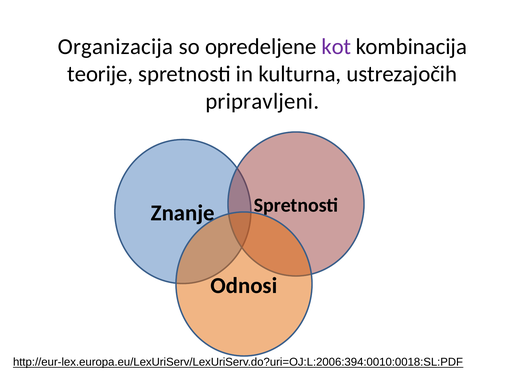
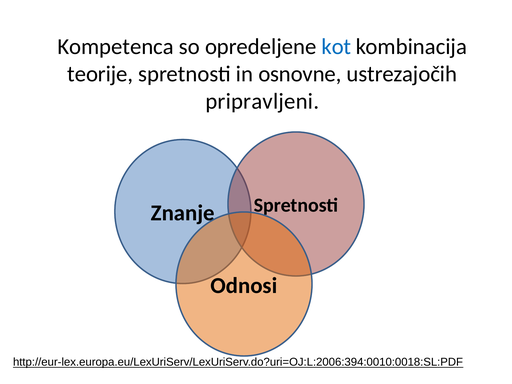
Organizacija: Organizacija -> Kompetenca
kot colour: purple -> blue
kulturna: kulturna -> osnovne
